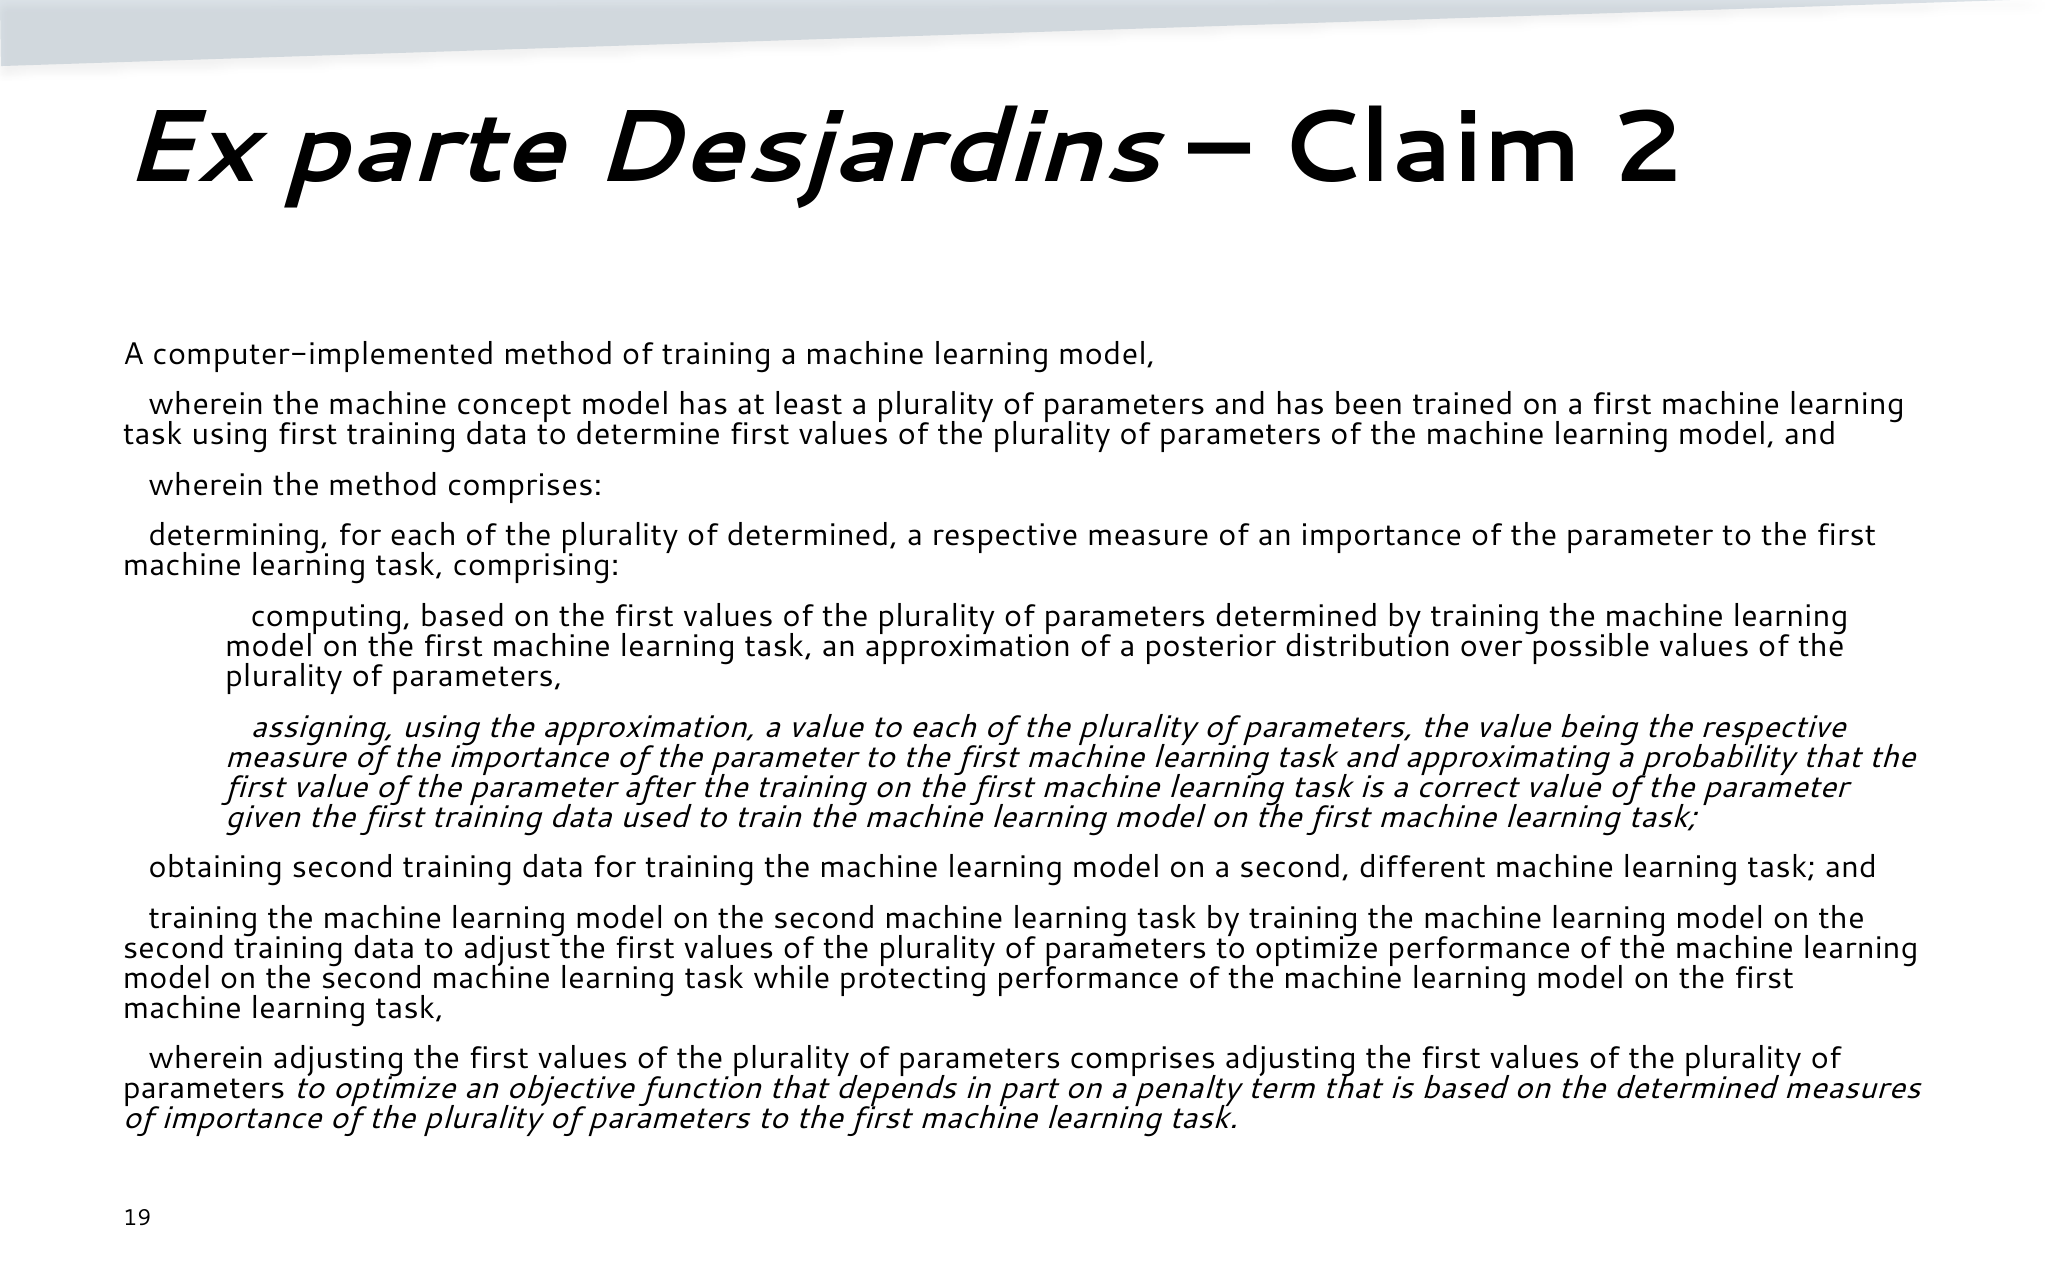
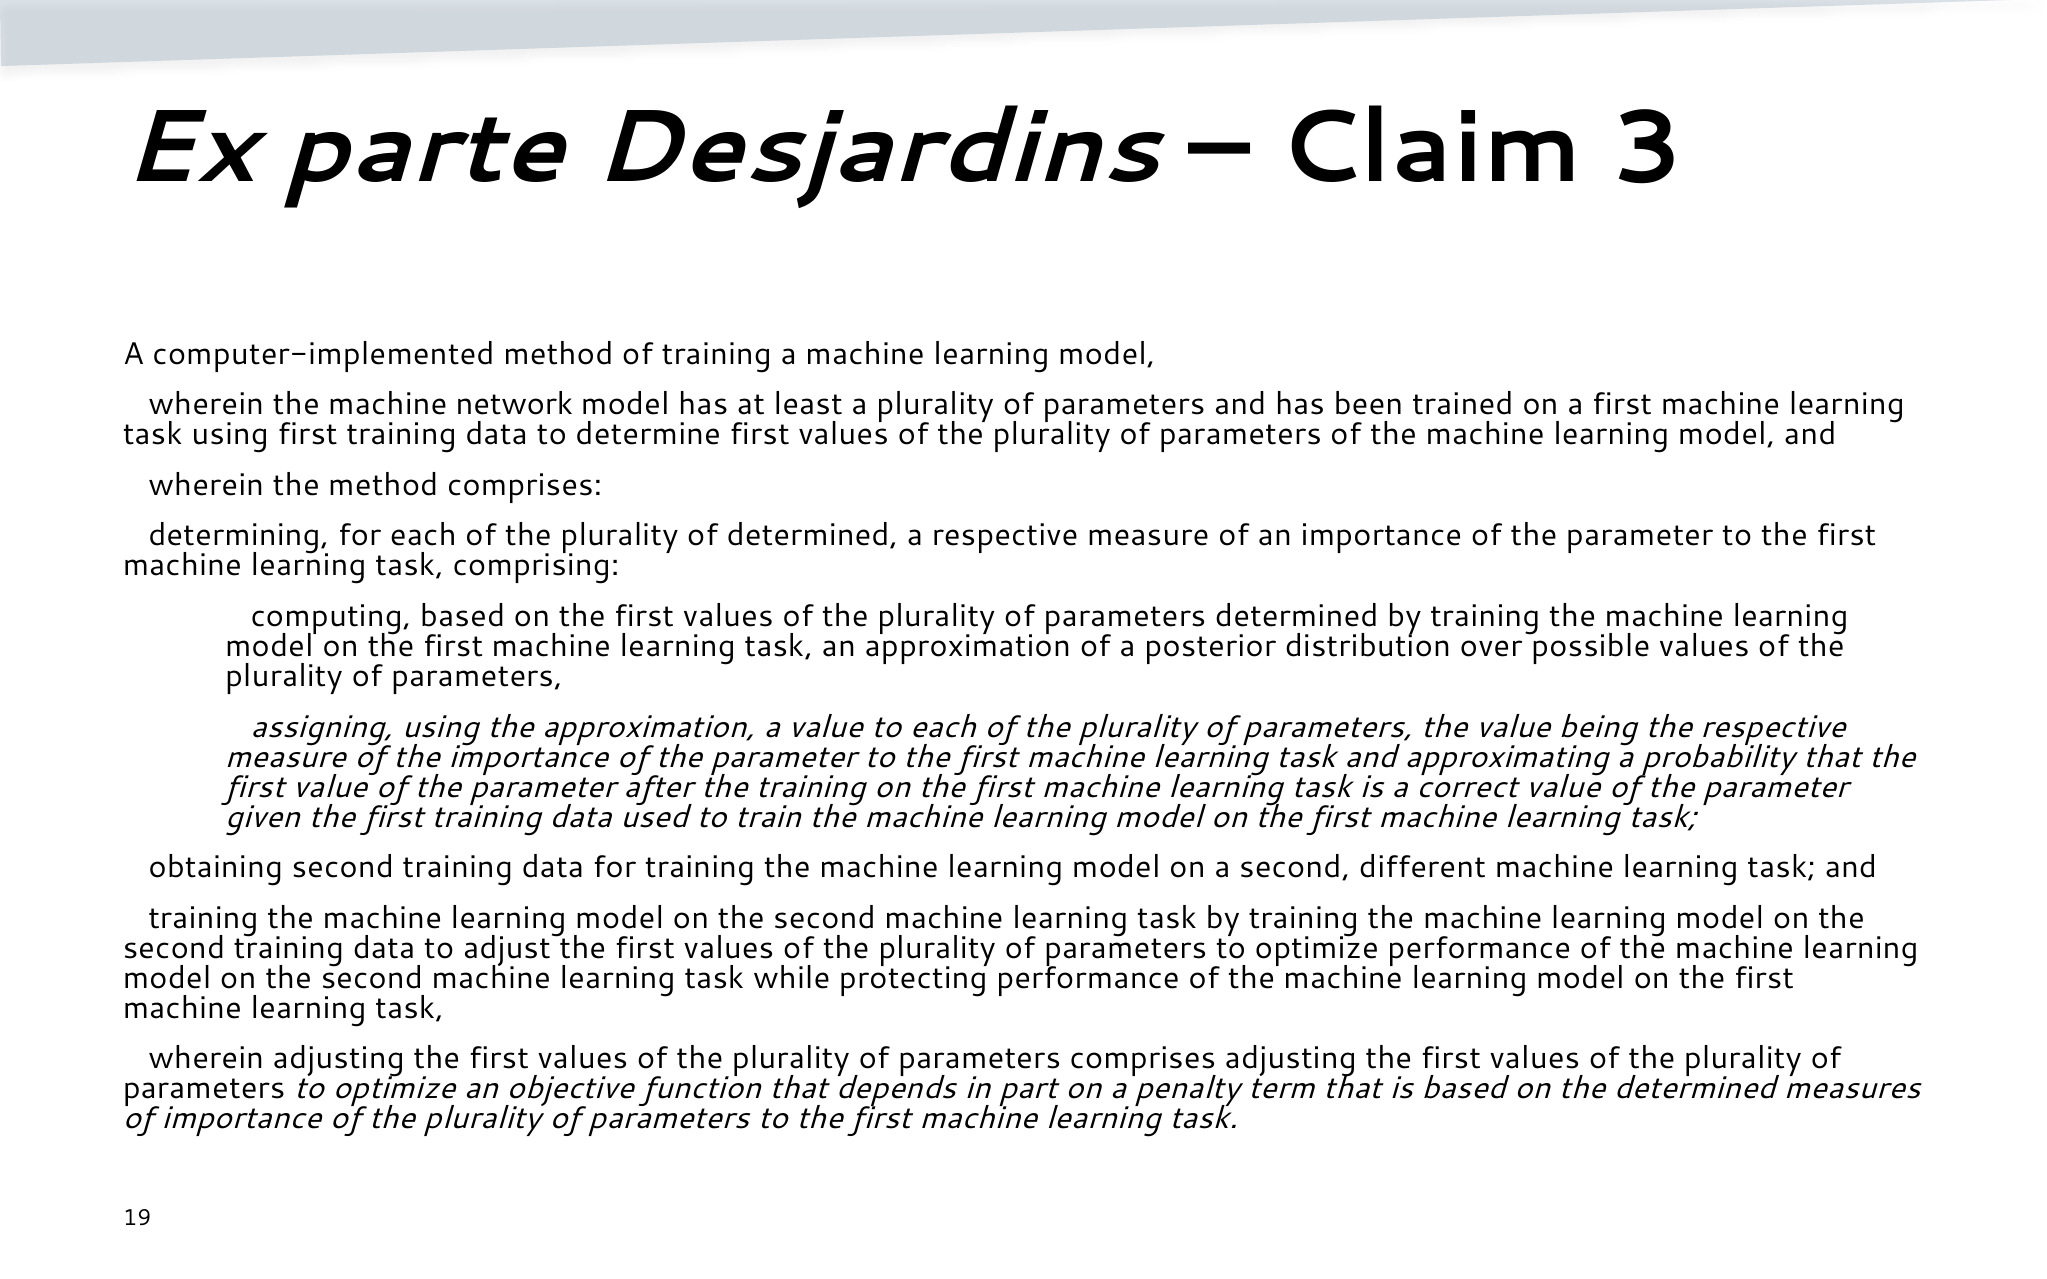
2: 2 -> 3
concept: concept -> network
